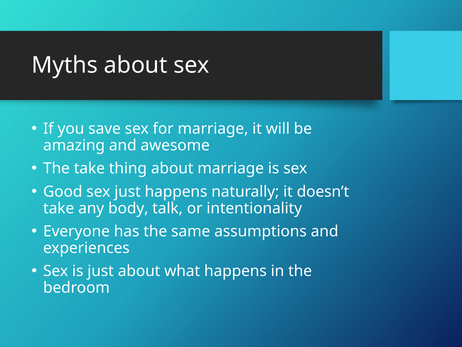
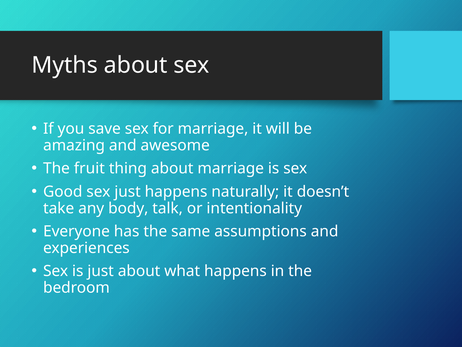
The take: take -> fruit
